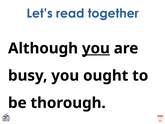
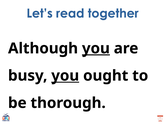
you at (65, 76) underline: none -> present
